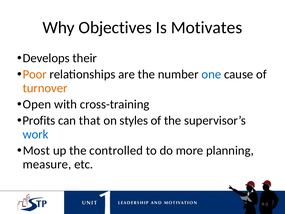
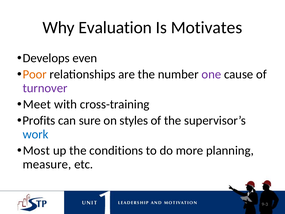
Objectives: Objectives -> Evaluation
their: their -> even
one colour: blue -> purple
turnover colour: orange -> purple
Open: Open -> Meet
that: that -> sure
controlled: controlled -> conditions
